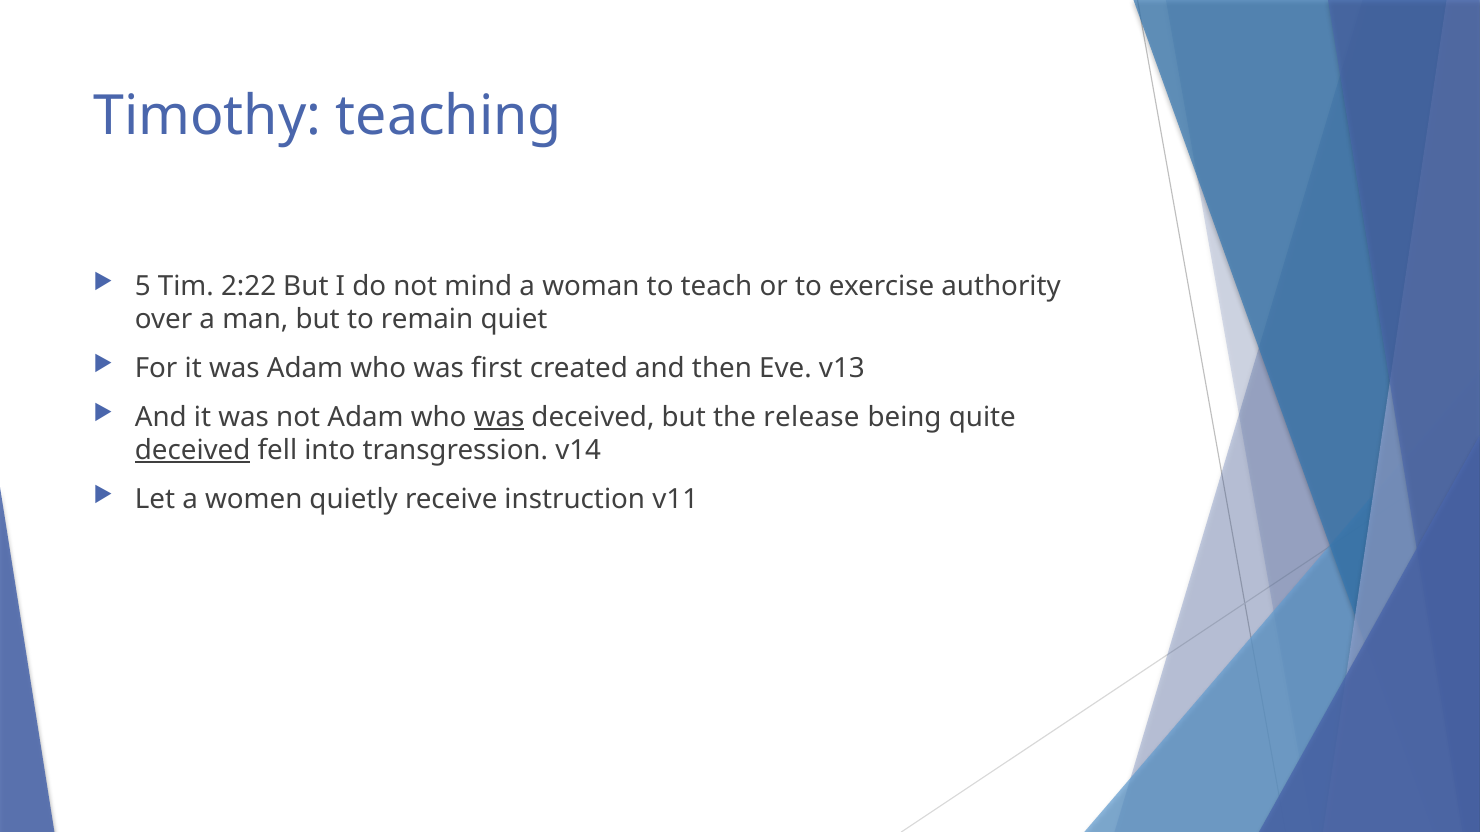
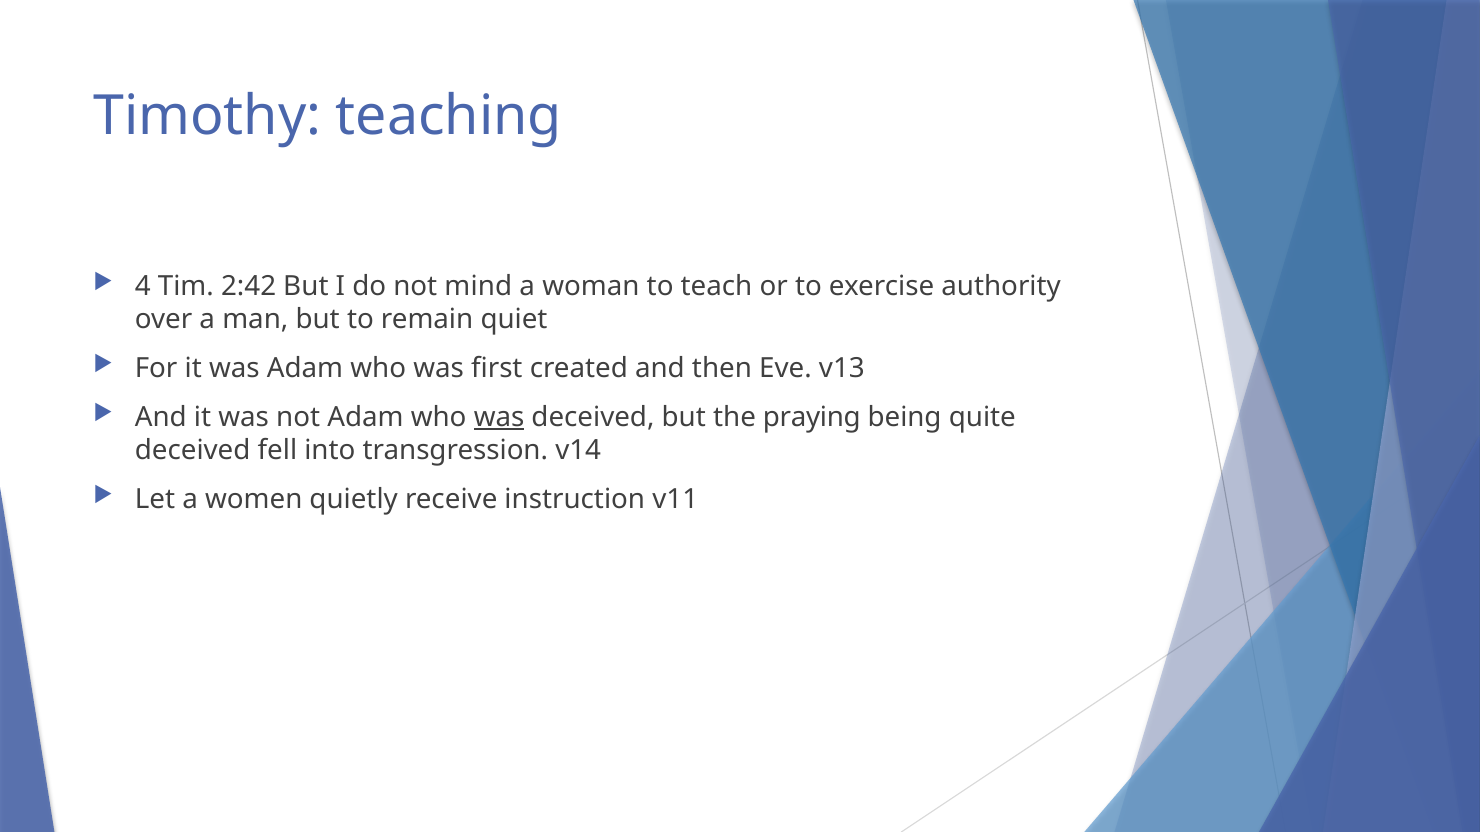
5: 5 -> 4
2:22: 2:22 -> 2:42
release: release -> praying
deceived at (193, 450) underline: present -> none
